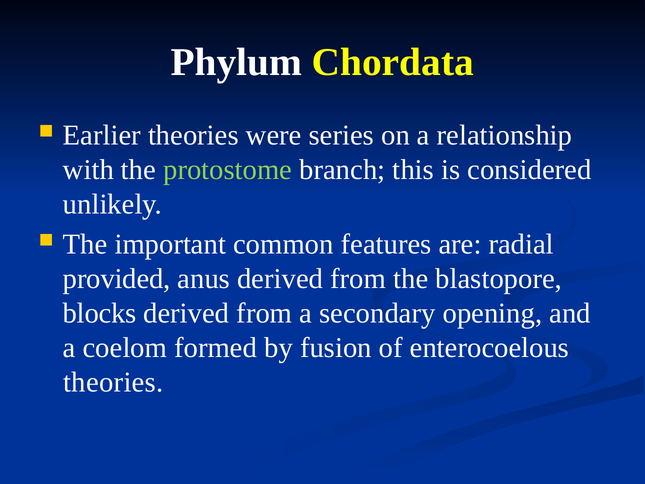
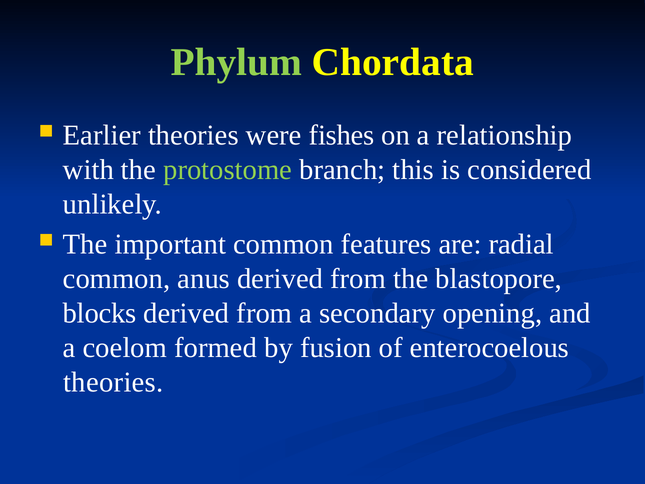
Phylum colour: white -> light green
series: series -> fishes
provided at (117, 279): provided -> common
